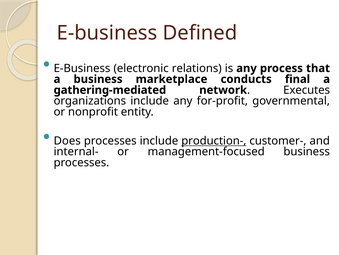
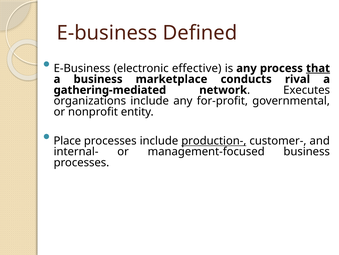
relations: relations -> effective
that underline: none -> present
final: final -> rival
Does: Does -> Place
